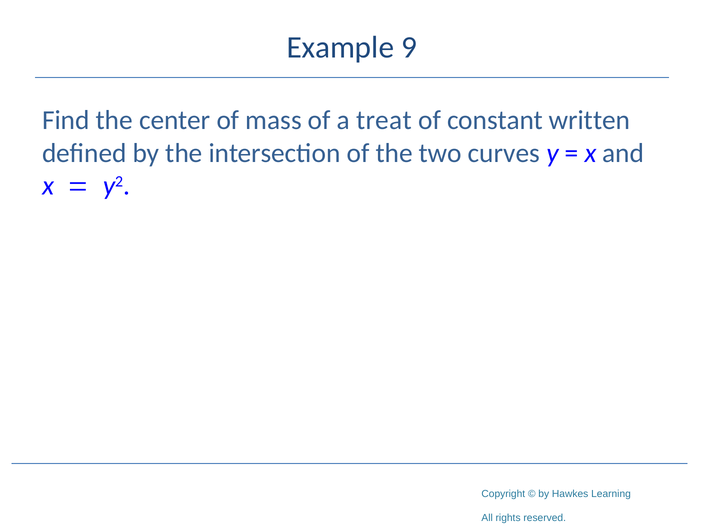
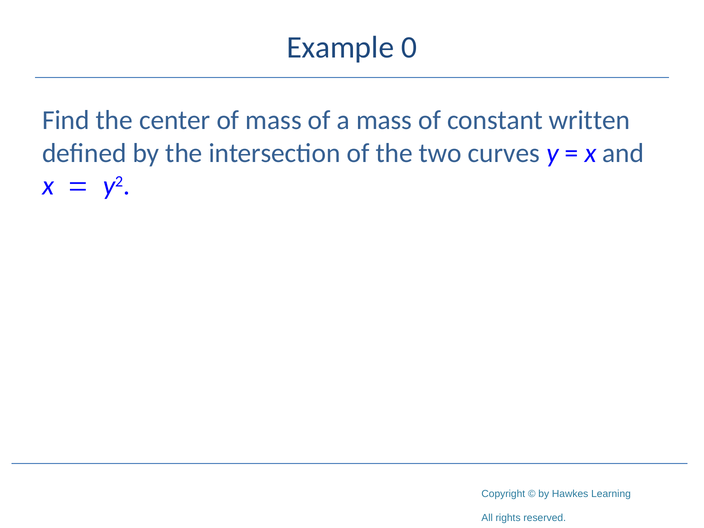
9: 9 -> 0
a treat: treat -> mass
